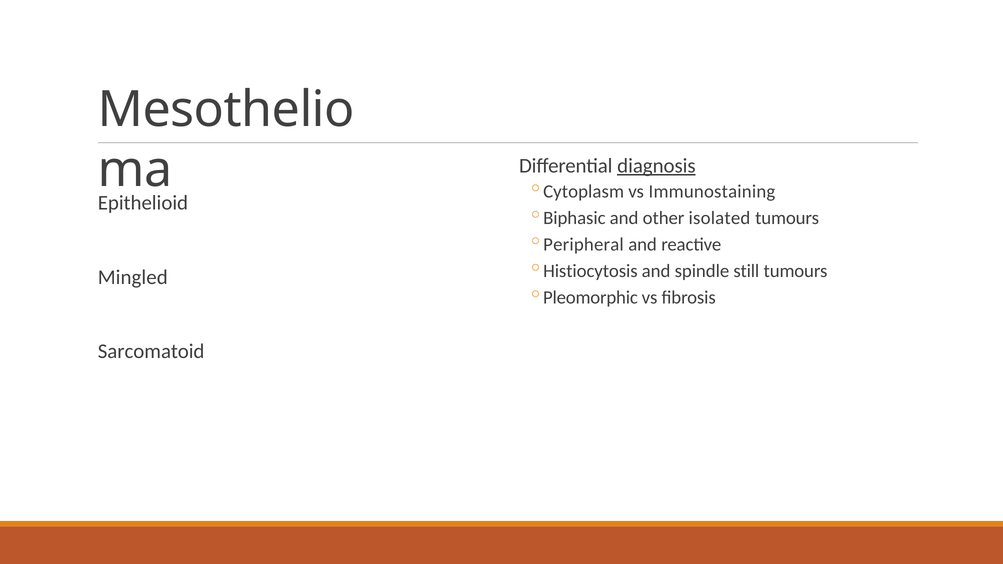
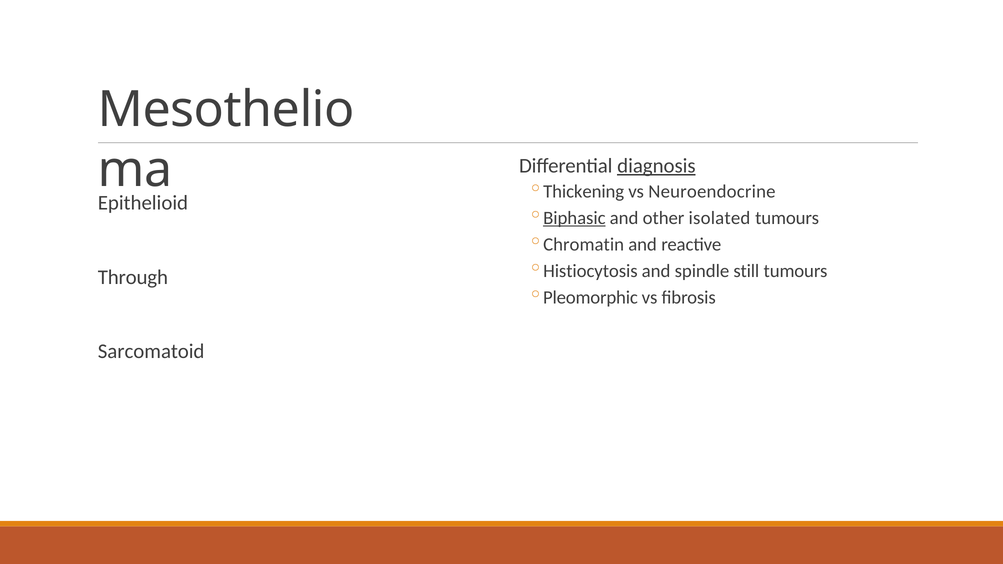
Cytoplasm: Cytoplasm -> Thickening
Immunostaining: Immunostaining -> Neuroendocrine
Biphasic underline: none -> present
Peripheral: Peripheral -> Chromatin
Mingled: Mingled -> Through
